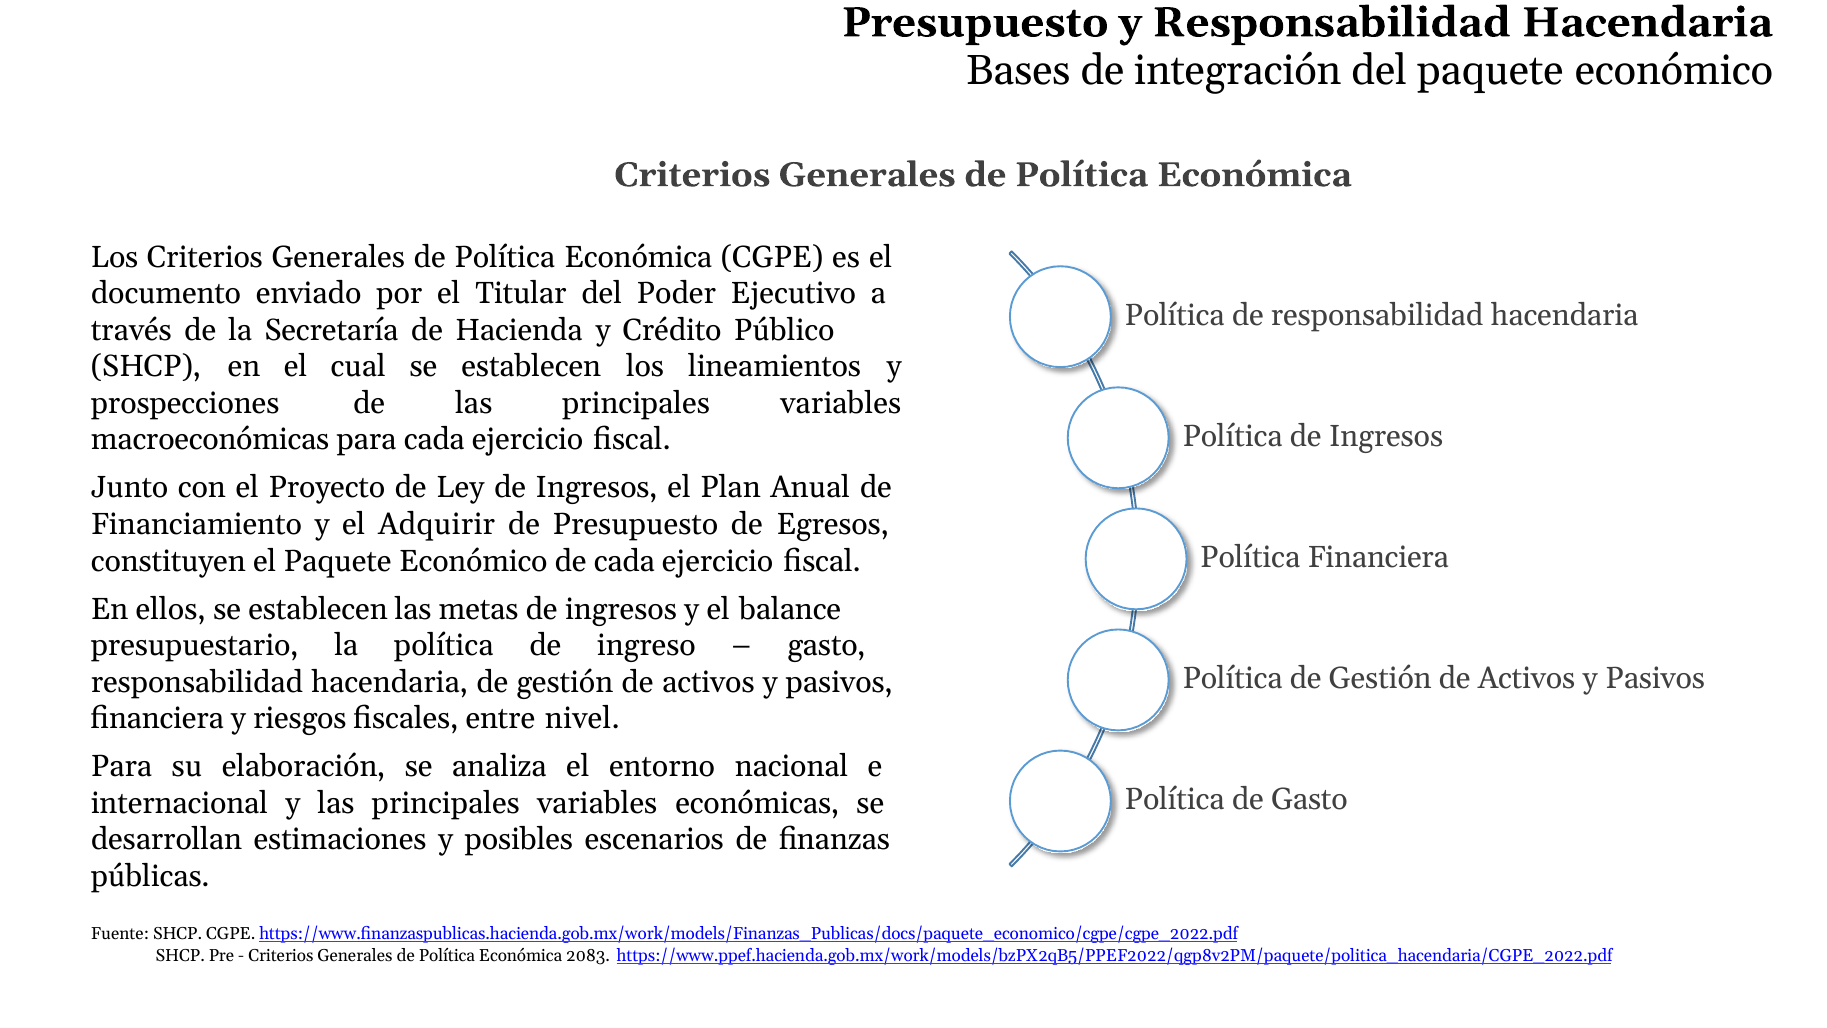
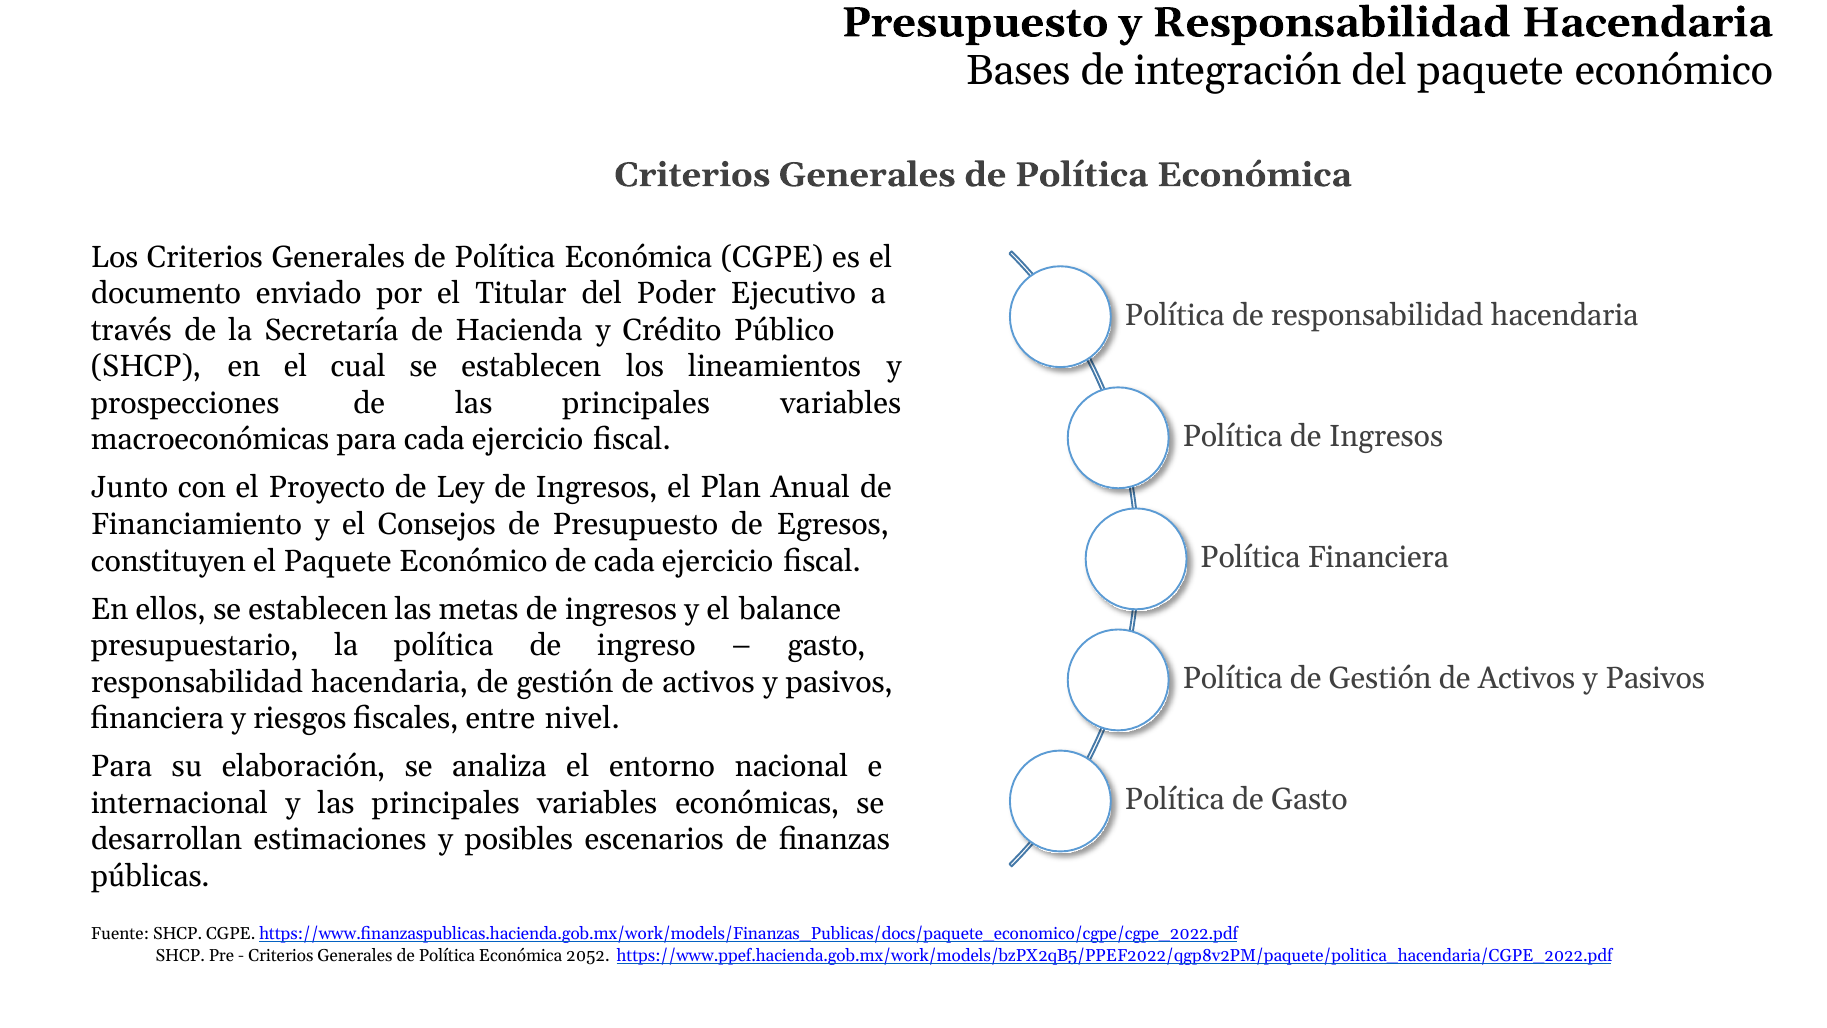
Adquirir: Adquirir -> Consejos
2083: 2083 -> 2052
